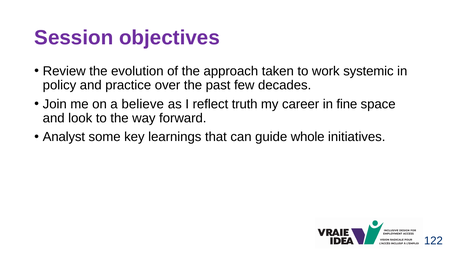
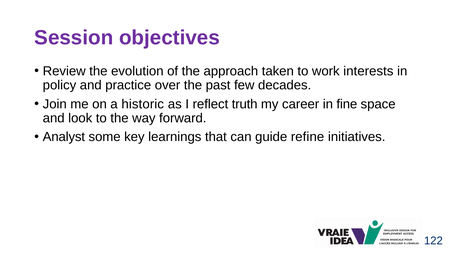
systemic: systemic -> interests
believe: believe -> historic
whole: whole -> refine
